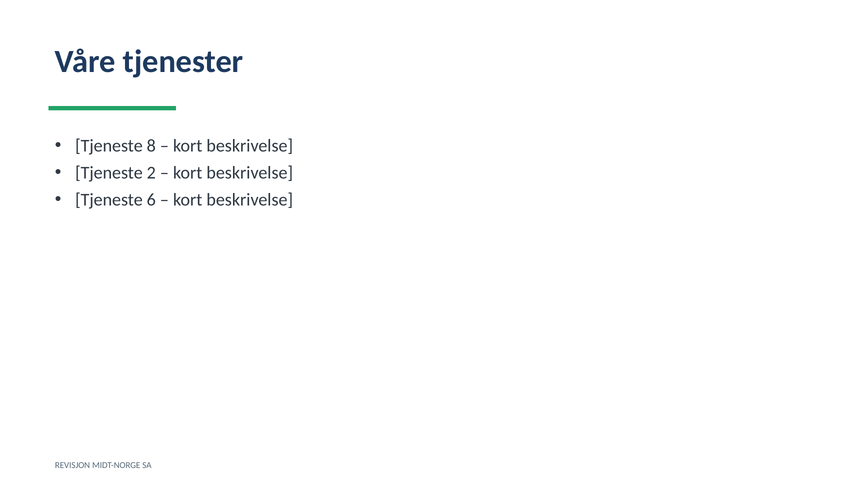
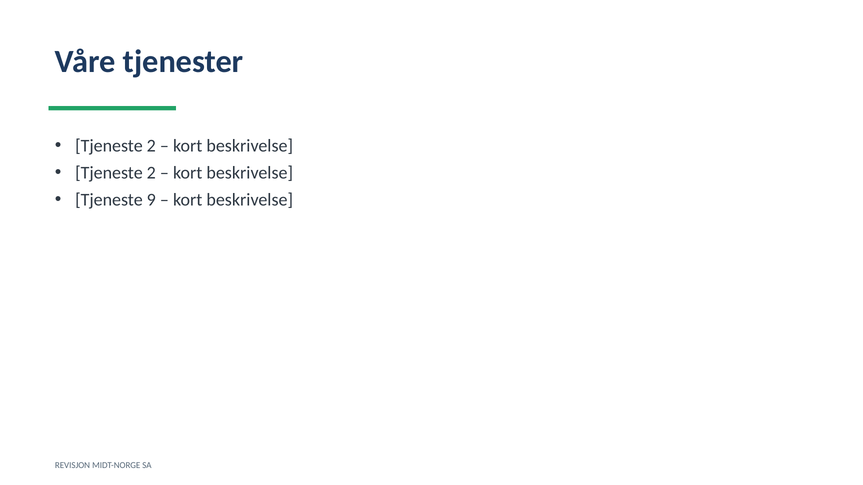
8 at (151, 146): 8 -> 2
6: 6 -> 9
